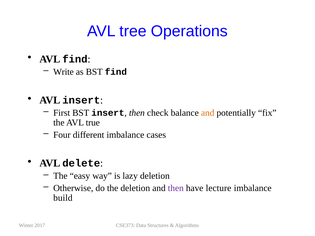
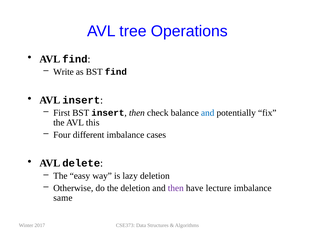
and at (208, 113) colour: orange -> blue
true: true -> this
build: build -> same
